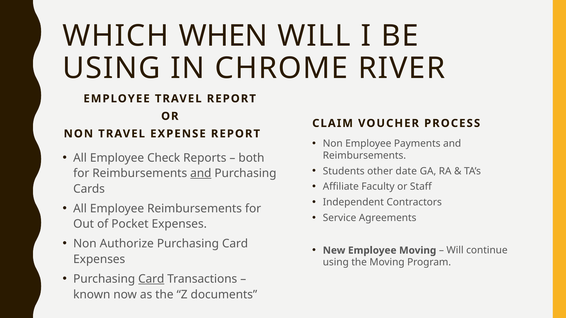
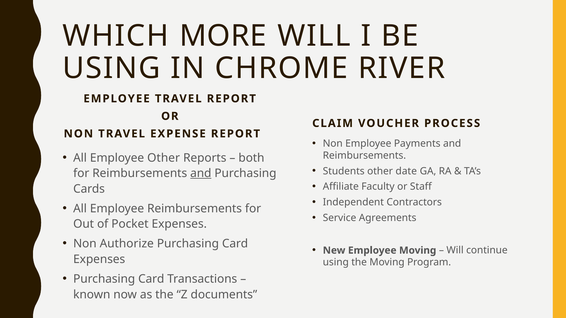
WHEN: WHEN -> MORE
Employee Check: Check -> Other
Card at (151, 279) underline: present -> none
